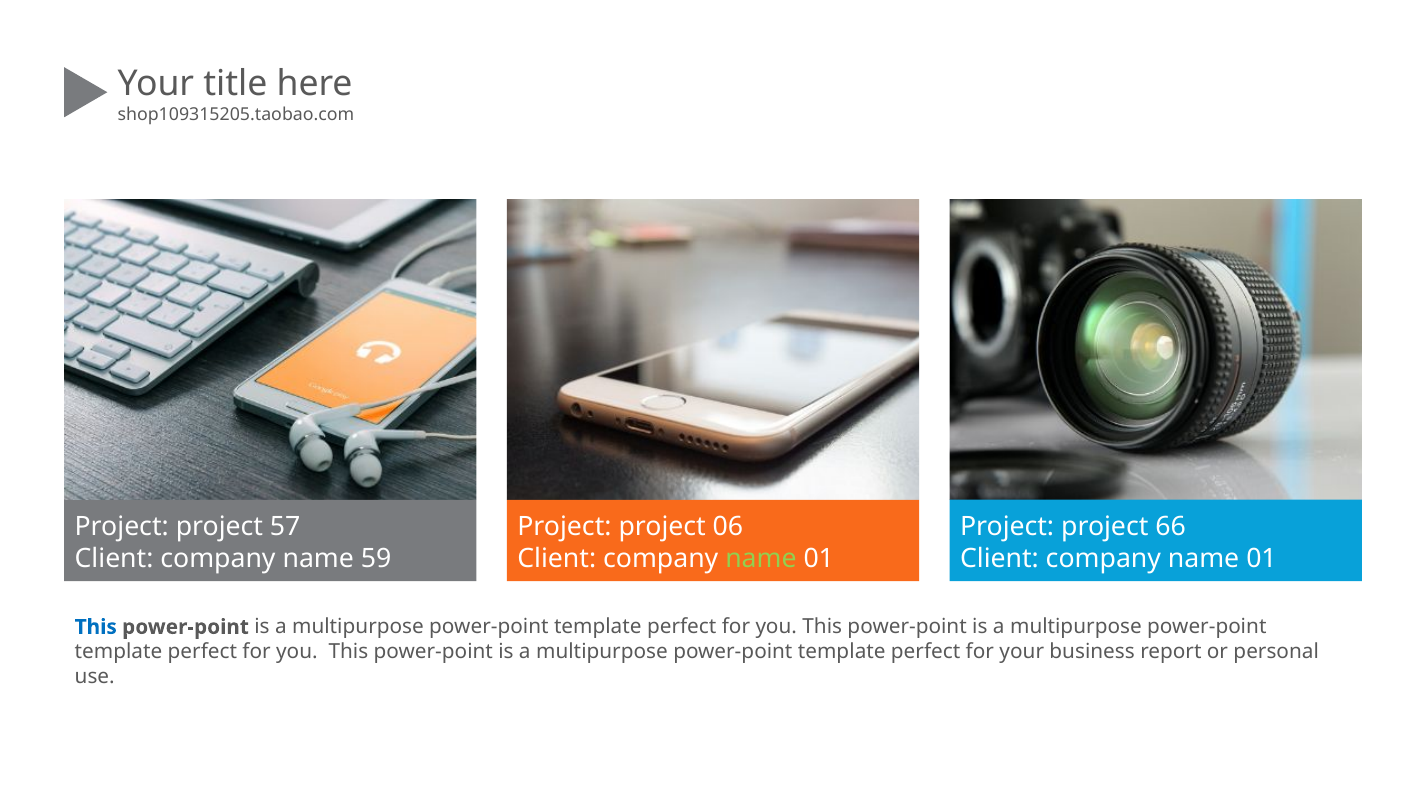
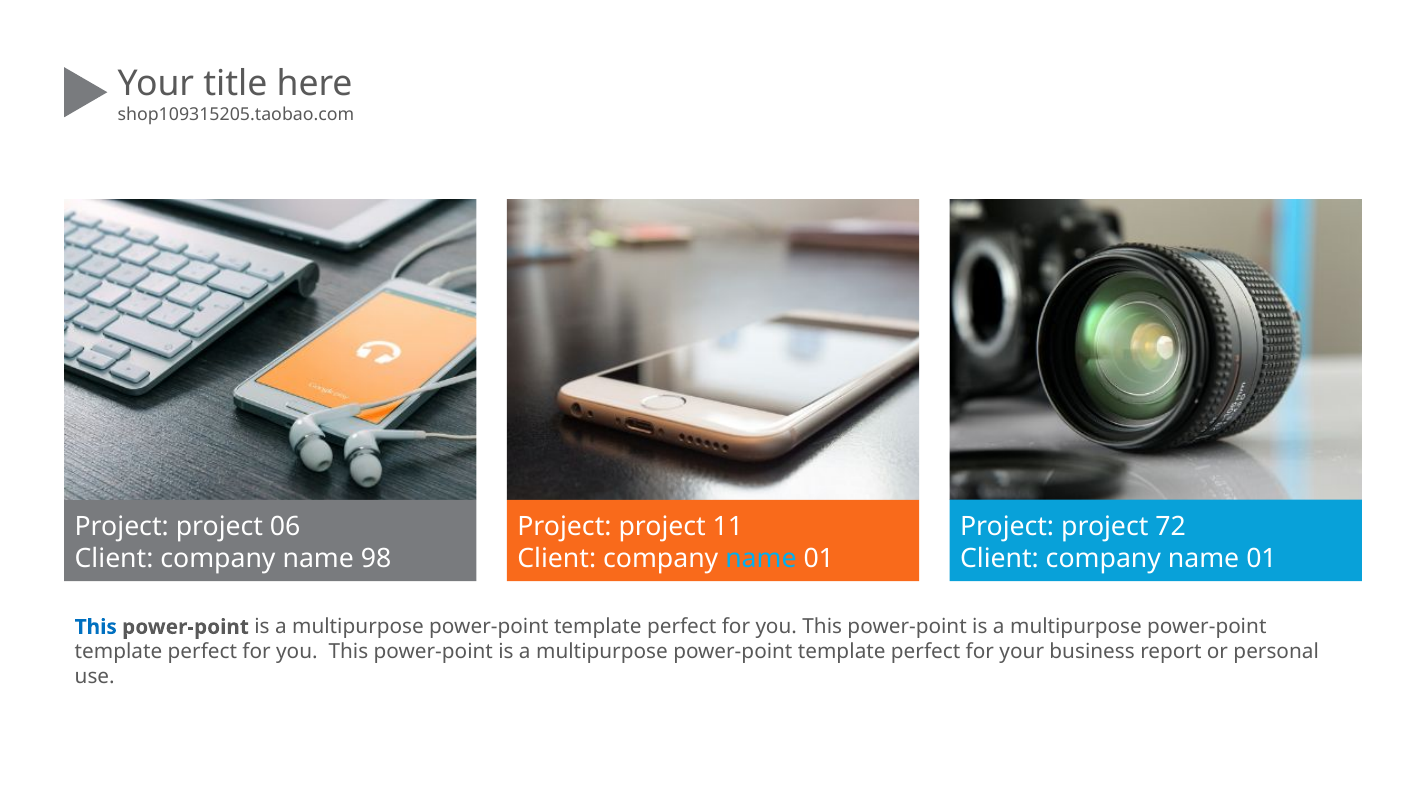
66: 66 -> 72
57: 57 -> 06
06: 06 -> 11
59: 59 -> 98
name at (761, 558) colour: light green -> light blue
